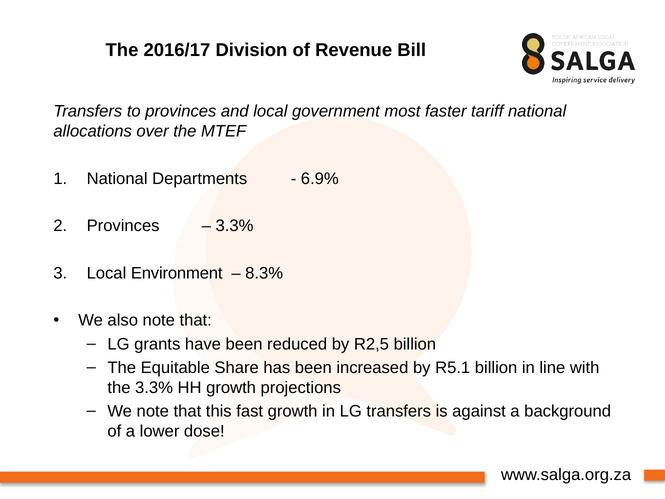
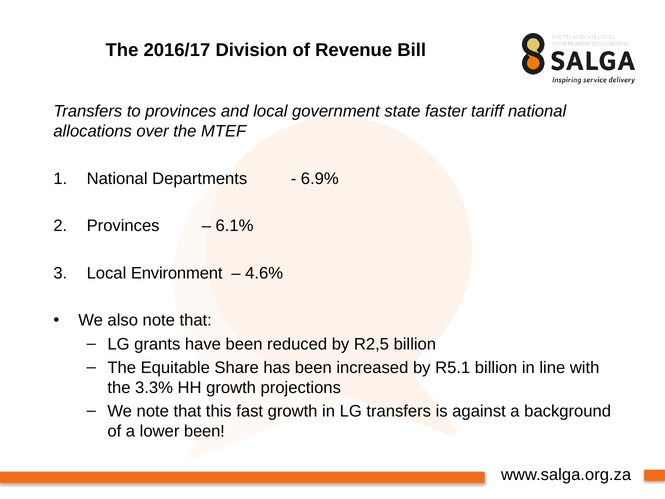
most: most -> state
3.3% at (235, 226): 3.3% -> 6.1%
8.3%: 8.3% -> 4.6%
lower dose: dose -> been
